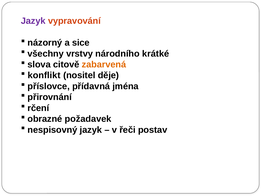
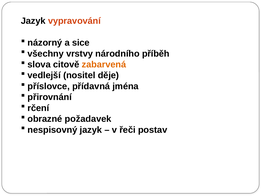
Jazyk at (33, 21) colour: purple -> black
krátké: krátké -> příběh
konflikt: konflikt -> vedlejší
